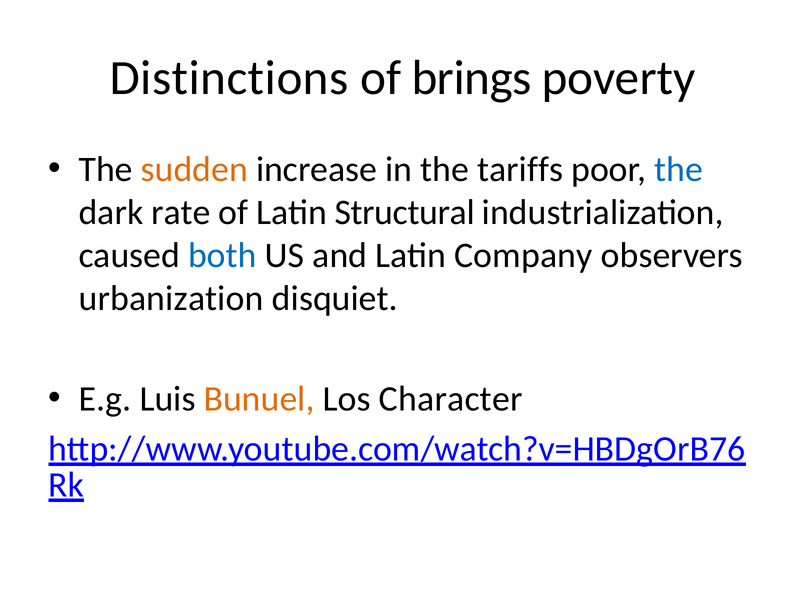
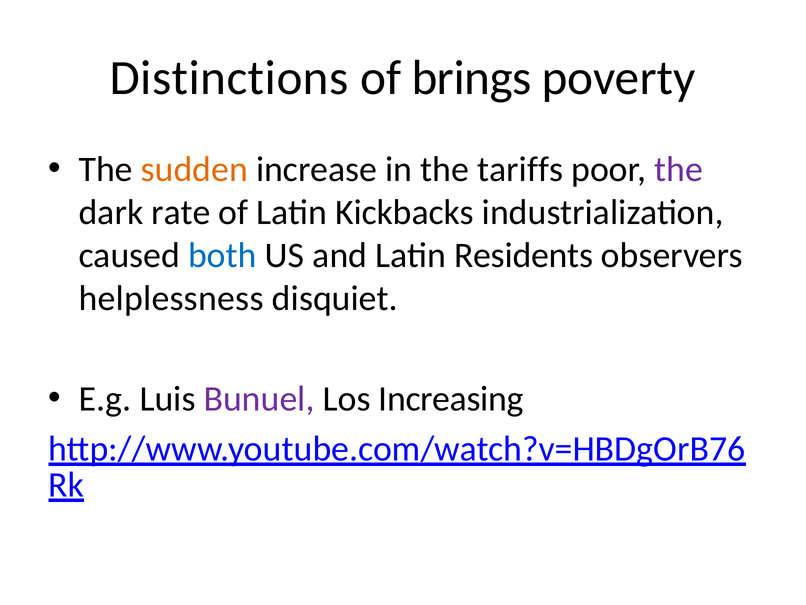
the at (679, 169) colour: blue -> purple
Structural: Structural -> Kickbacks
Company: Company -> Residents
urbanization: urbanization -> helplessness
Bunuel colour: orange -> purple
Character: Character -> Increasing
